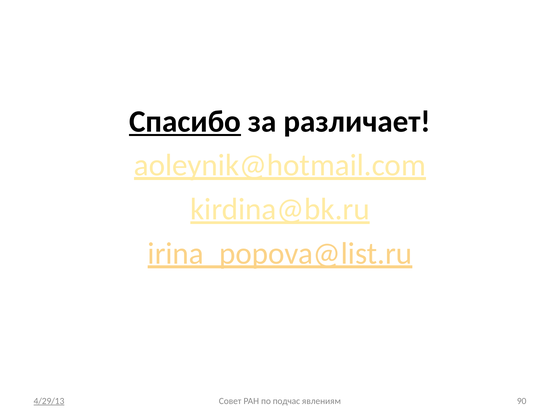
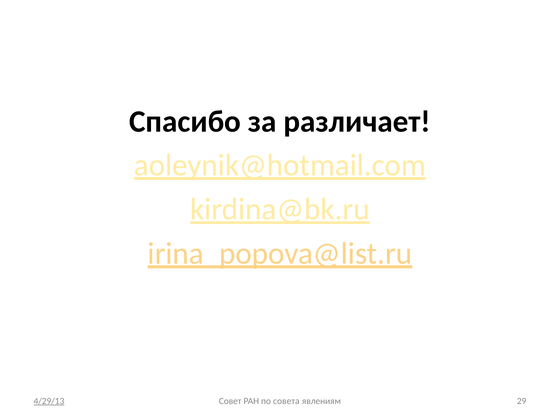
Спасибо underline: present -> none
подчас: подчас -> совета
90: 90 -> 29
